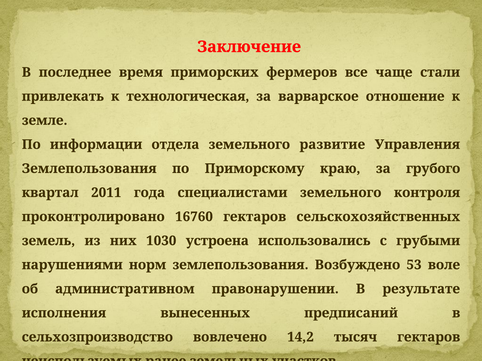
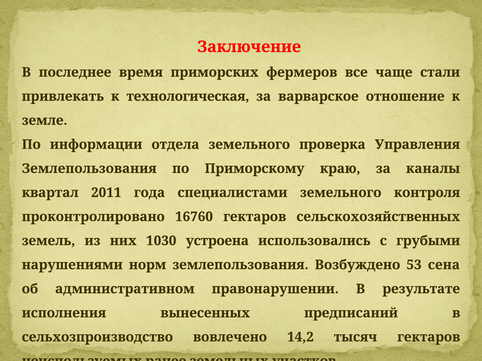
развитие: развитие -> проверка
грубого: грубого -> каналы
воле: воле -> сена
